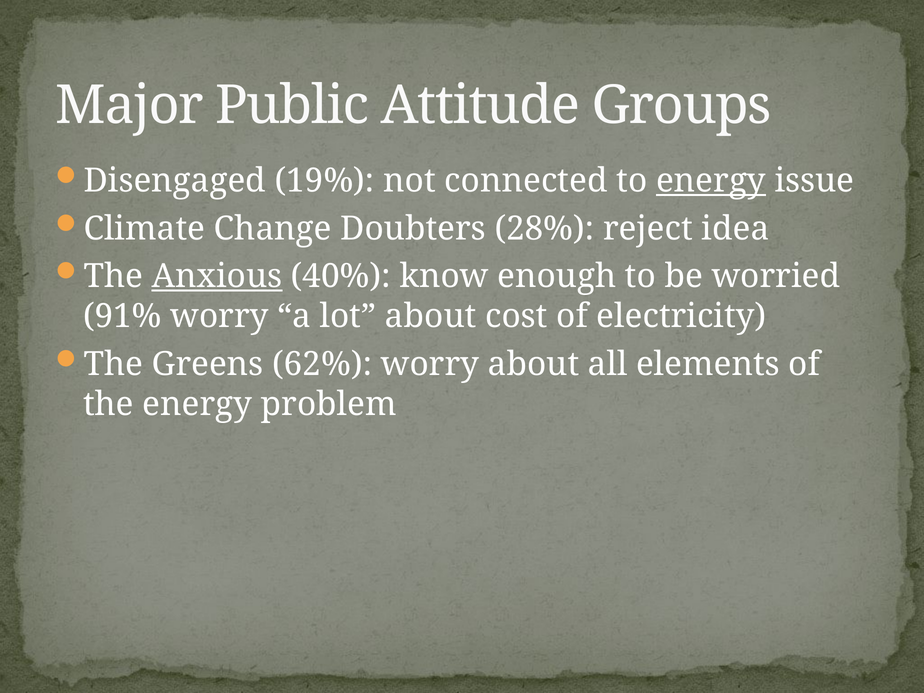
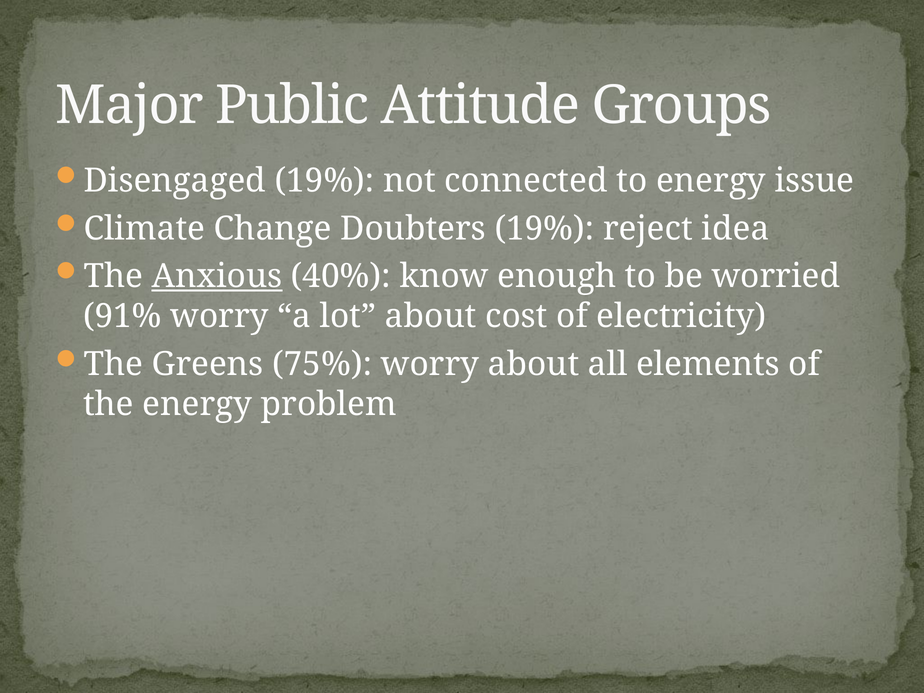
energy at (711, 181) underline: present -> none
Doubters 28%: 28% -> 19%
62%: 62% -> 75%
